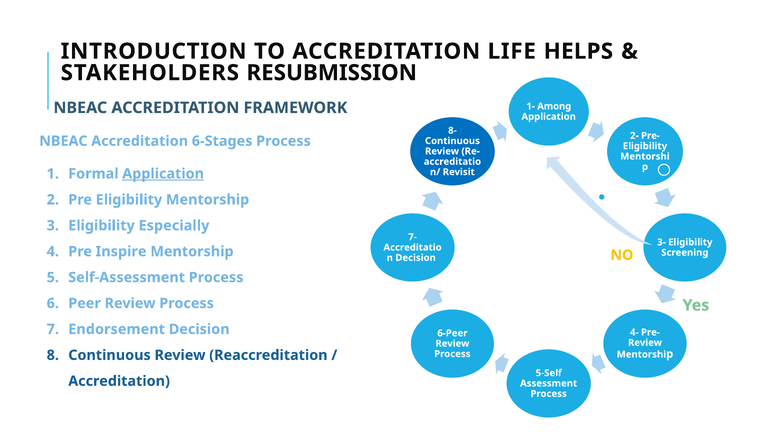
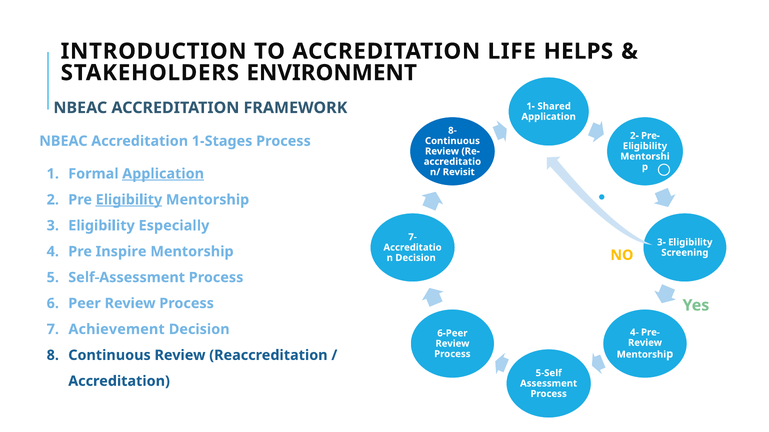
RESUBMISSION: RESUBMISSION -> ENVIRONMENT
Among: Among -> Shared
6-Stages: 6-Stages -> 1-Stages
Eligibility at (129, 200) underline: none -> present
Endorsement: Endorsement -> Achievement
